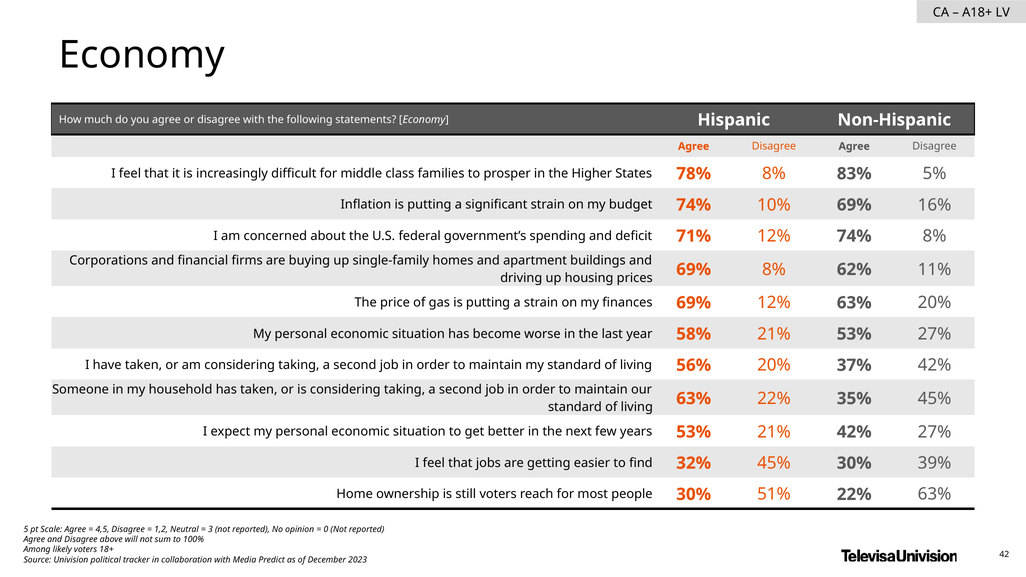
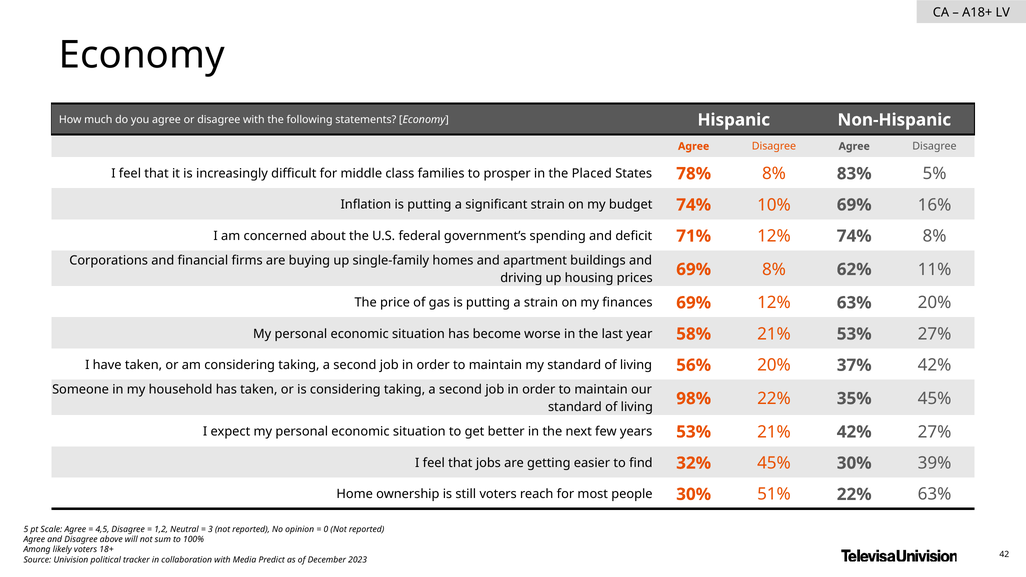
Higher: Higher -> Placed
63% at (694, 399): 63% -> 98%
